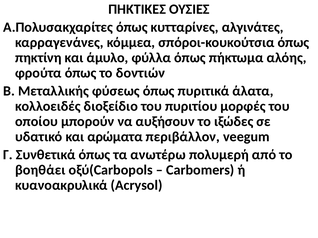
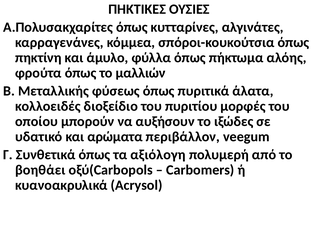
δοντιών: δοντιών -> μαλλιών
ανωτέρω: ανωτέρω -> αξιόλογη
